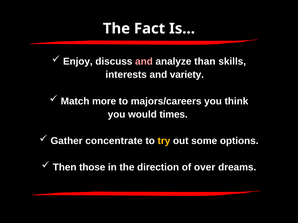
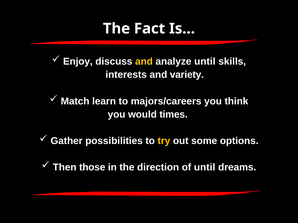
and at (144, 62) colour: pink -> yellow
analyze than: than -> until
more: more -> learn
concentrate: concentrate -> possibilities
of over: over -> until
